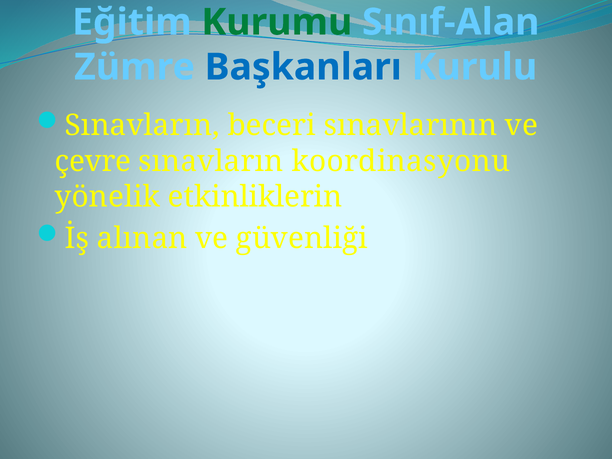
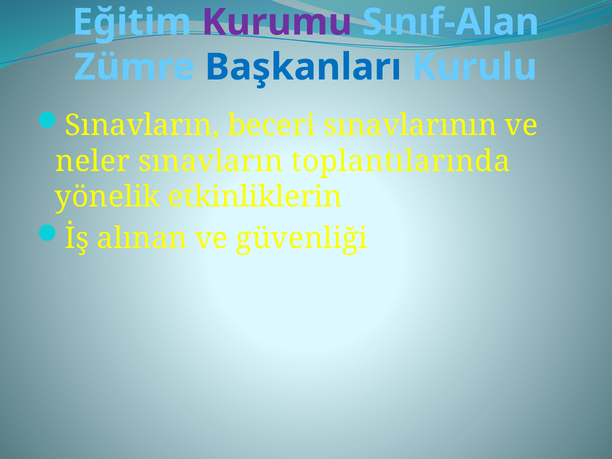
Kurumu colour: green -> purple
çevre: çevre -> neler
koordinasyonu: koordinasyonu -> toplantılarında
